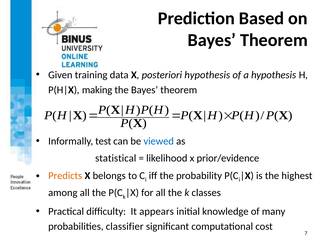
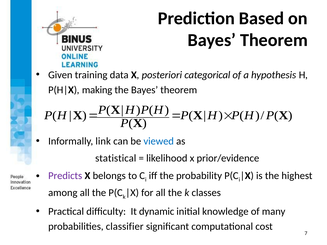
posteriori hypothesis: hypothesis -> categorical
test: test -> link
Predicts colour: orange -> purple
appears: appears -> dynamic
